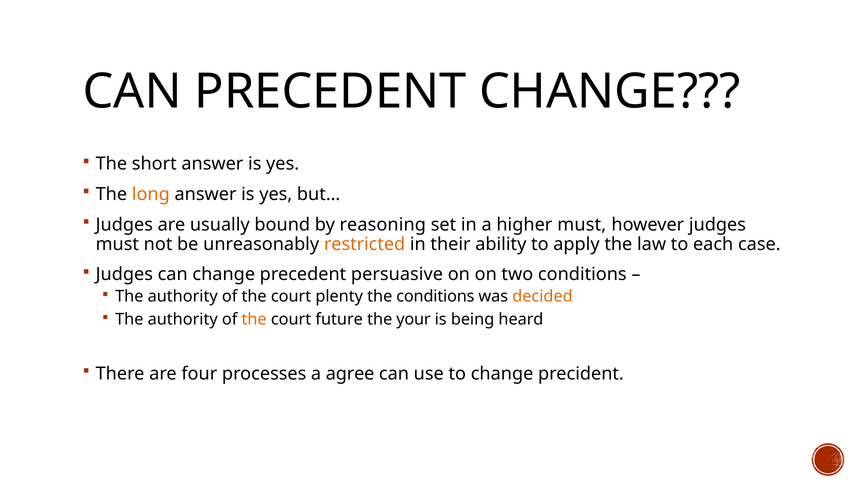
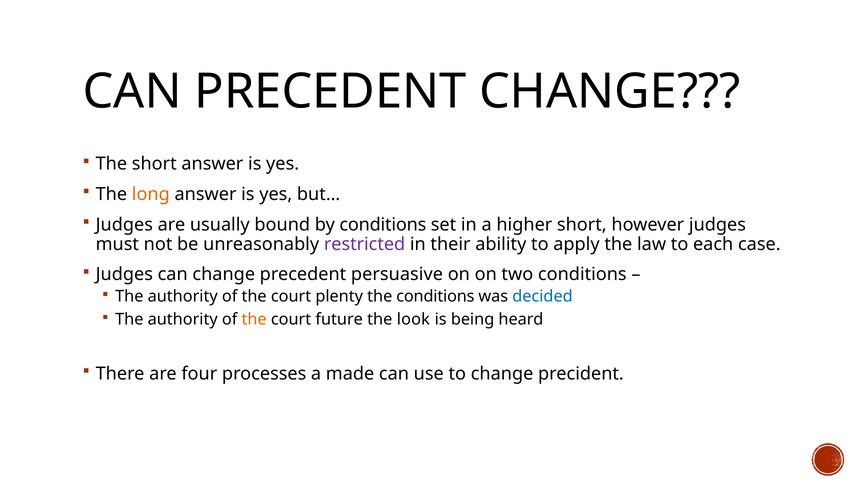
by reasoning: reasoning -> conditions
higher must: must -> short
restricted colour: orange -> purple
decided colour: orange -> blue
your: your -> look
agree: agree -> made
